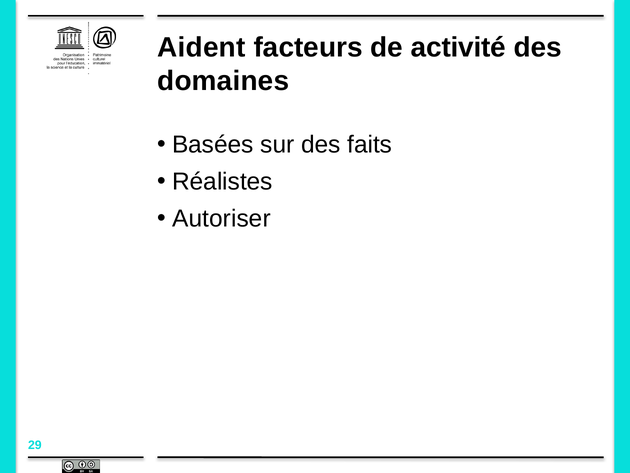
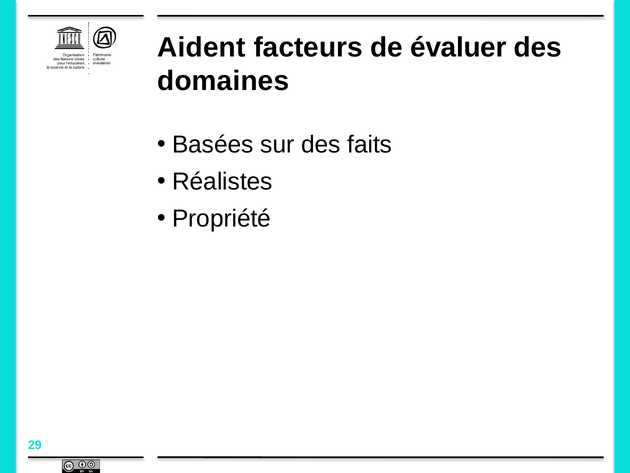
activité: activité -> évaluer
Autoriser: Autoriser -> Propriété
